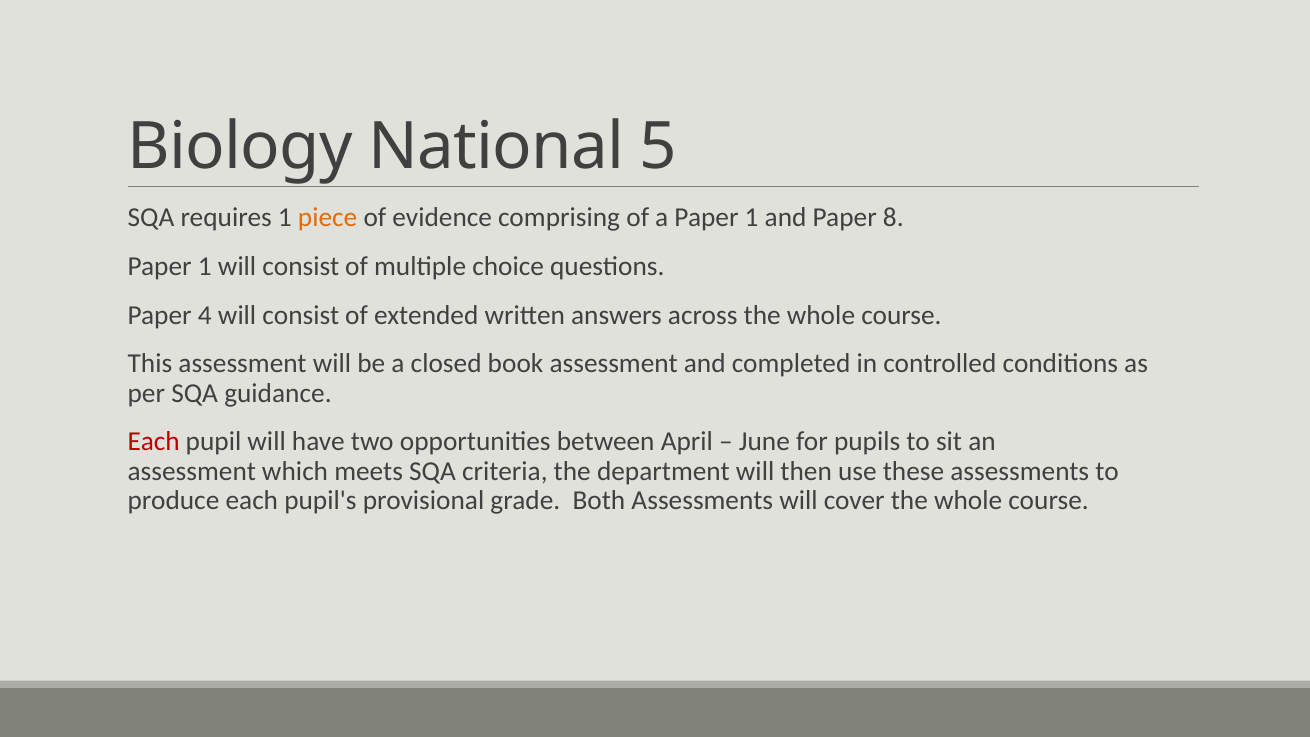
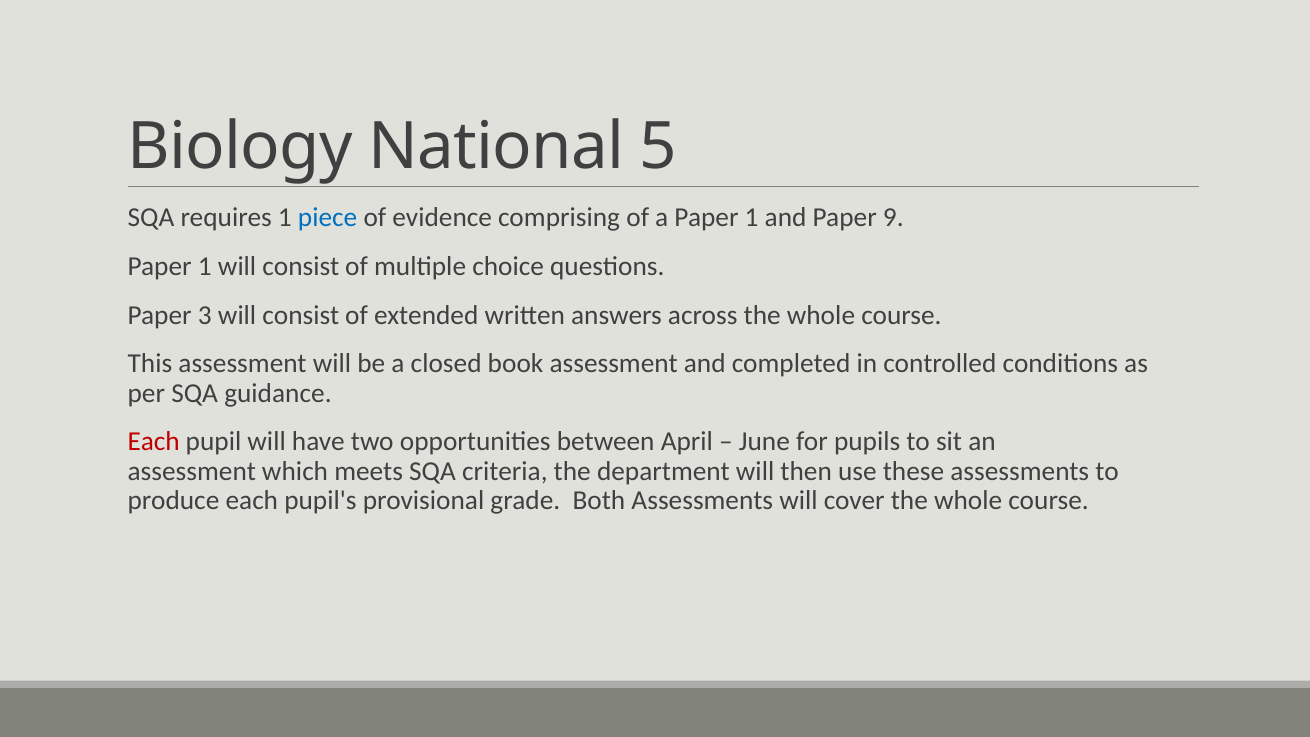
piece colour: orange -> blue
8: 8 -> 9
4: 4 -> 3
